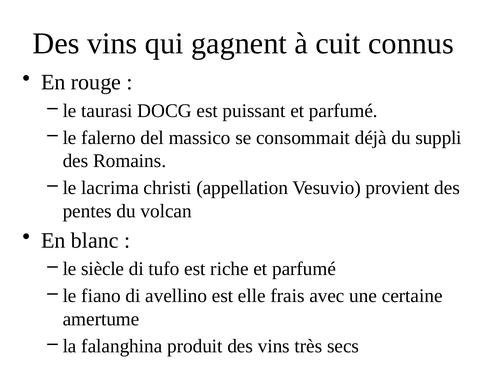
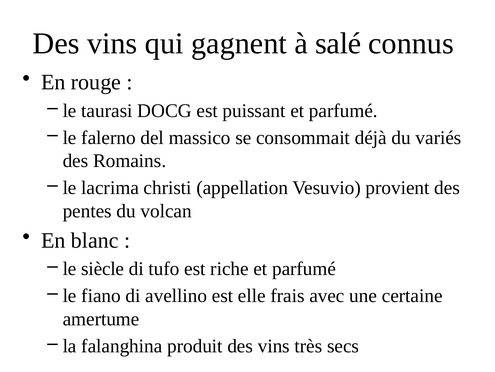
cuit: cuit -> salé
suppli: suppli -> variés
